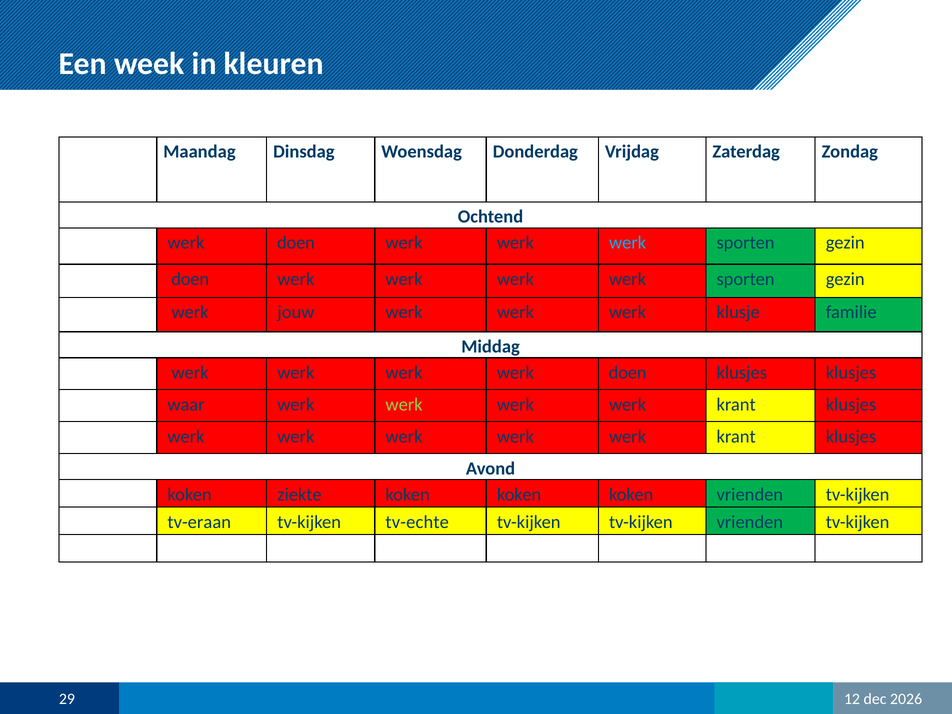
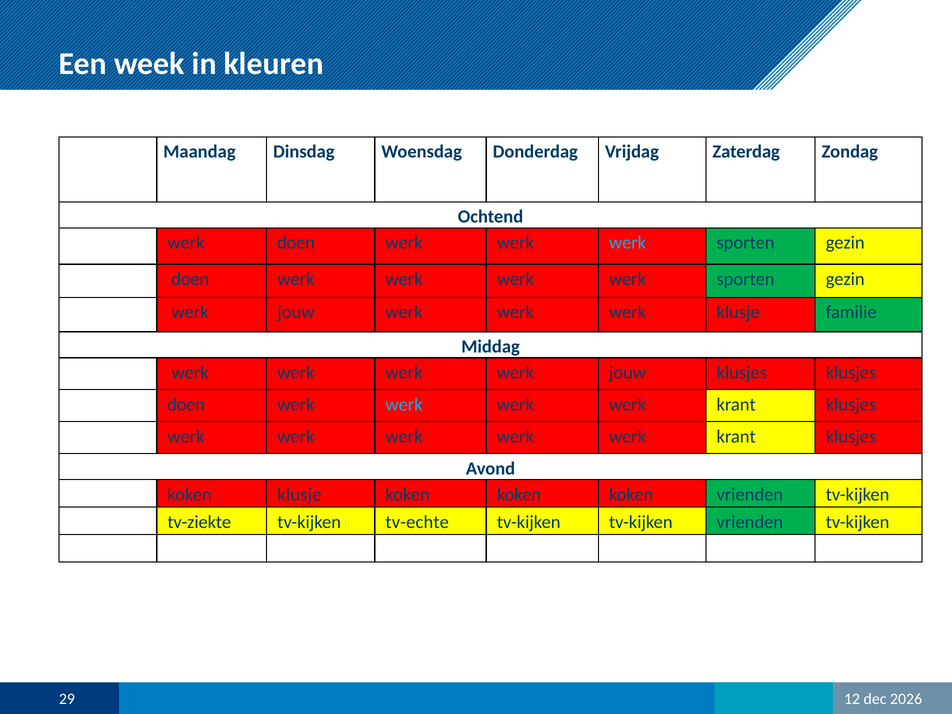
werk werk doen: doen -> jouw
waar at (186, 405): waar -> doen
werk at (404, 405) colour: light green -> light blue
koken ziekte: ziekte -> klusje
tv-eraan: tv-eraan -> tv-ziekte
